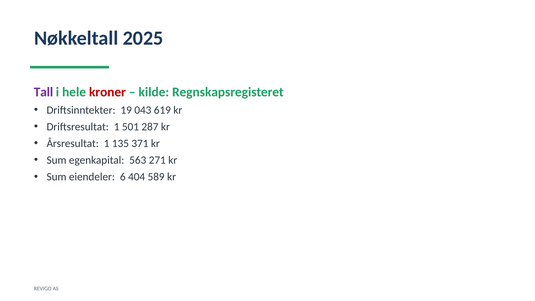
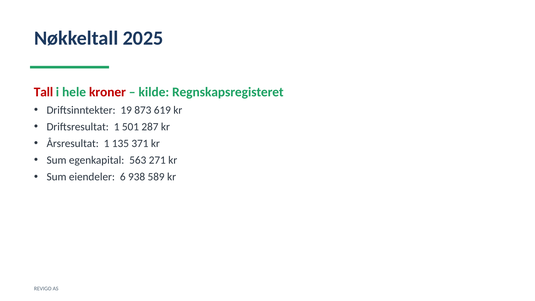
Tall colour: purple -> red
043: 043 -> 873
404: 404 -> 938
